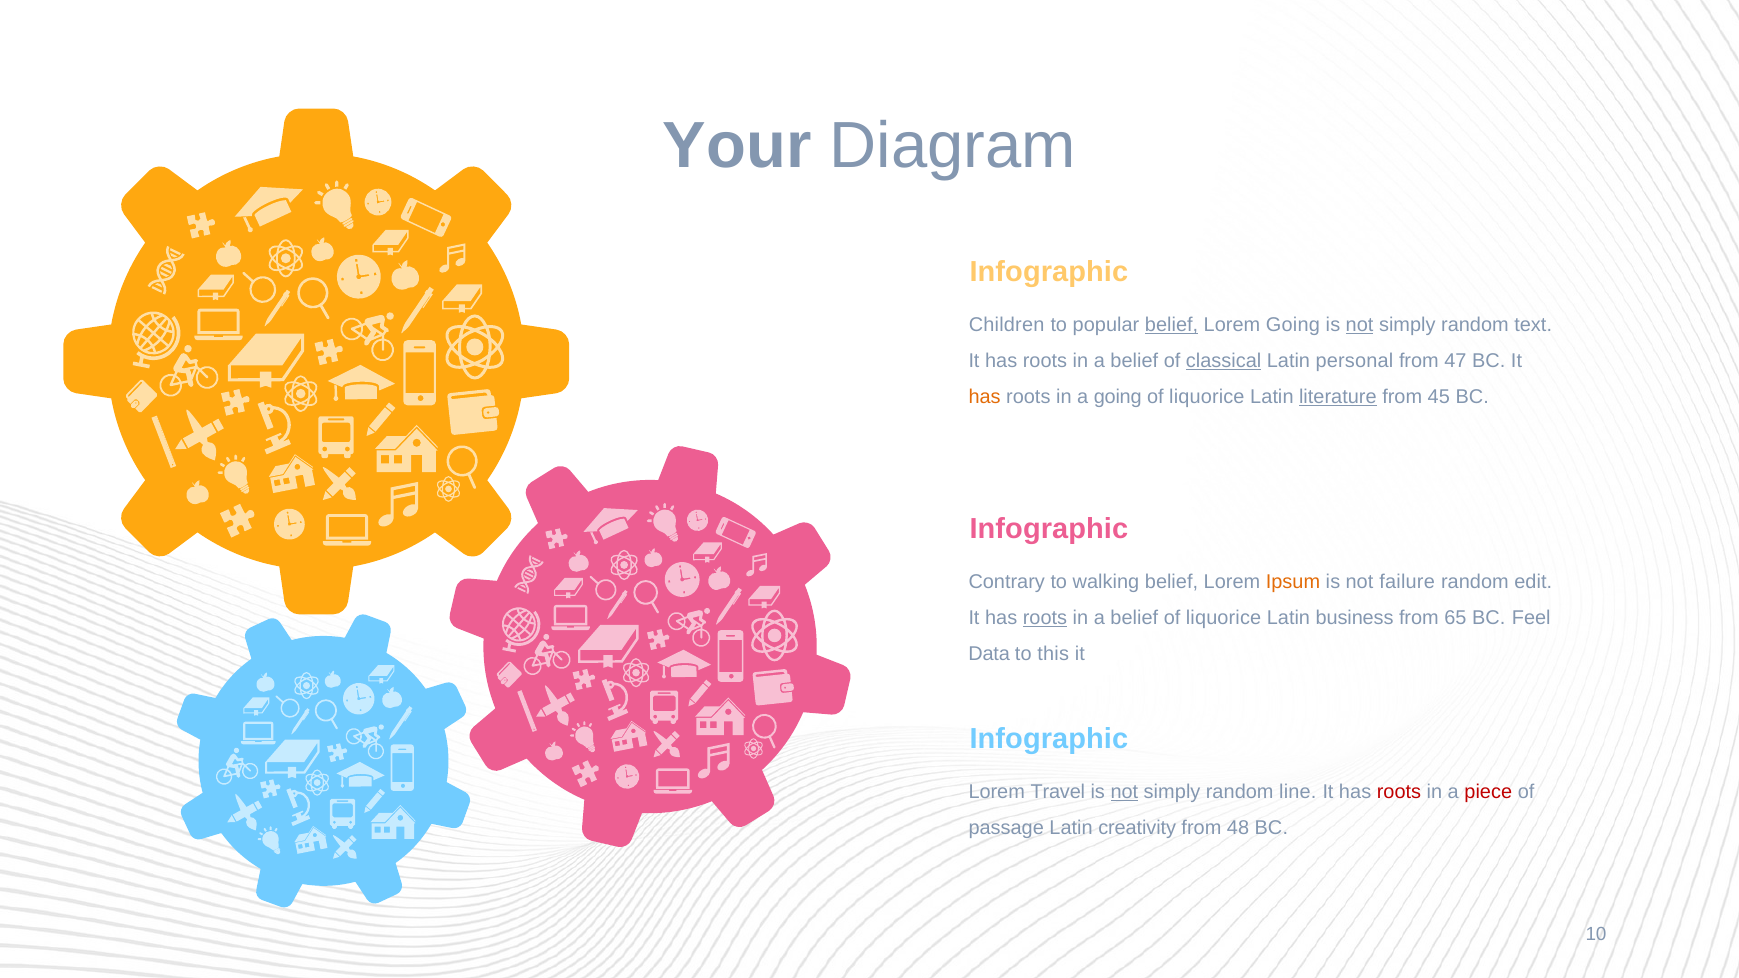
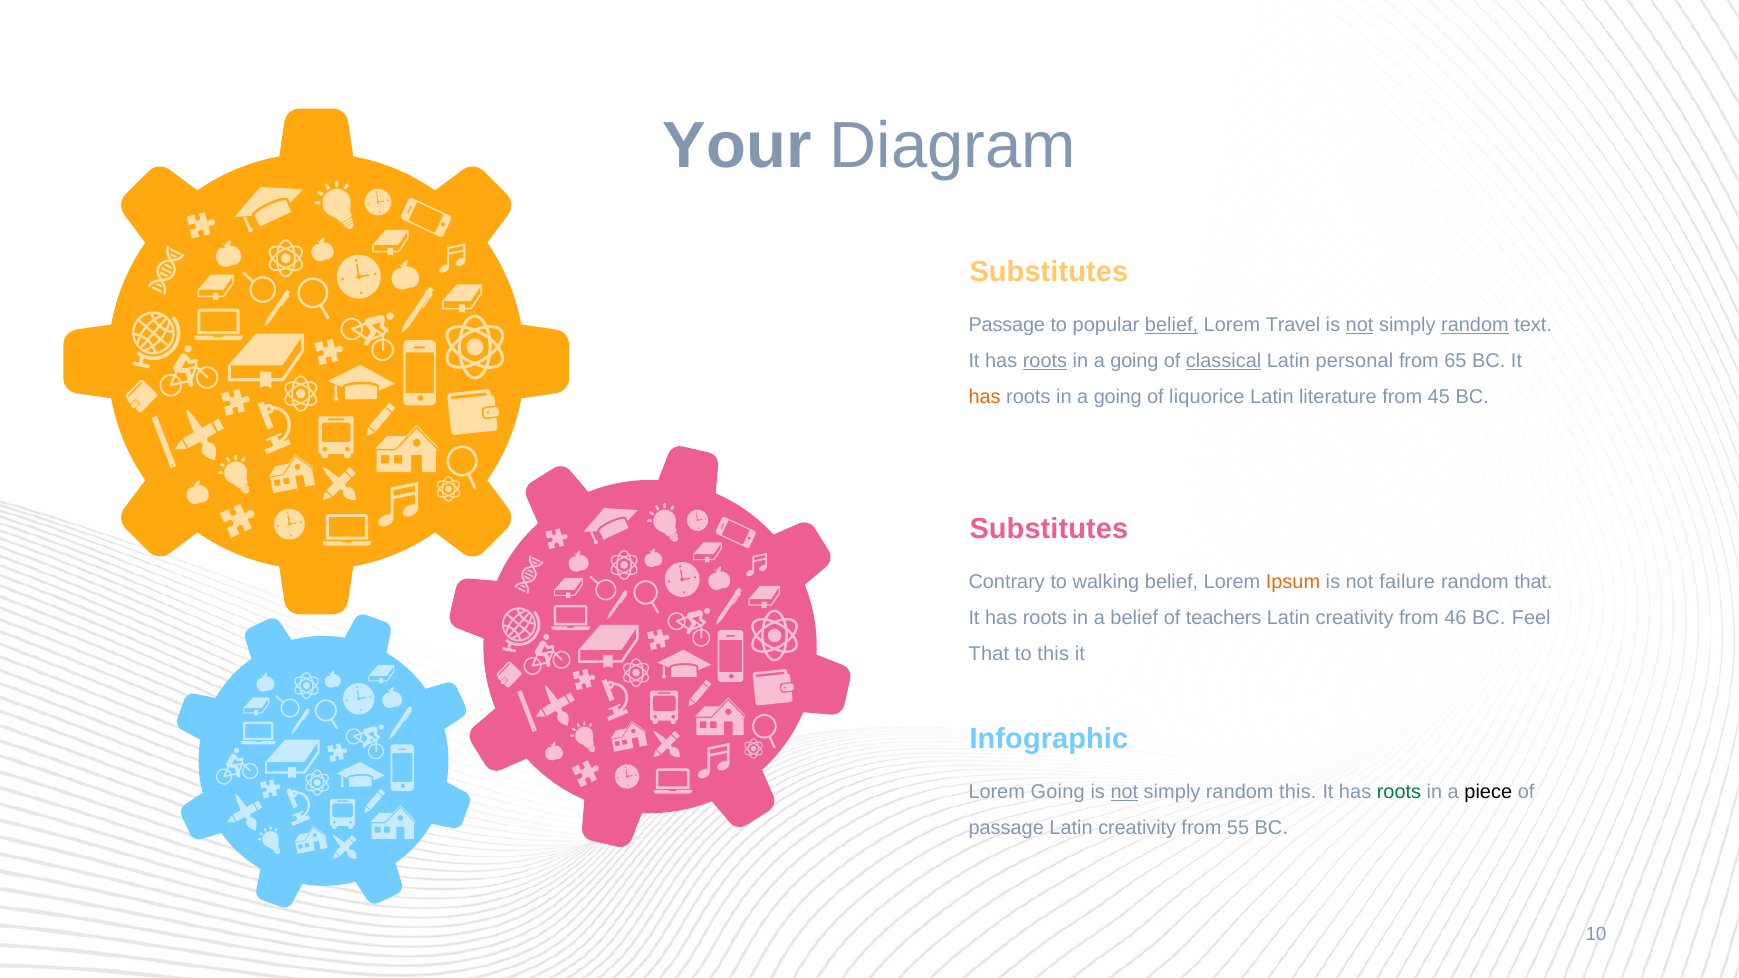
Infographic at (1049, 272): Infographic -> Substitutes
Children at (1007, 325): Children -> Passage
Lorem Going: Going -> Travel
random at (1475, 325) underline: none -> present
roots at (1045, 361) underline: none -> present
belief at (1134, 361): belief -> going
47: 47 -> 65
literature underline: present -> none
Infographic at (1049, 529): Infographic -> Substitutes
random edit: edit -> that
roots at (1045, 618) underline: present -> none
liquorice at (1224, 618): liquorice -> teachers
business at (1355, 618): business -> creativity
65: 65 -> 46
Data at (989, 654): Data -> That
Lorem Travel: Travel -> Going
random line: line -> this
roots at (1399, 792) colour: red -> green
piece colour: red -> black
48: 48 -> 55
